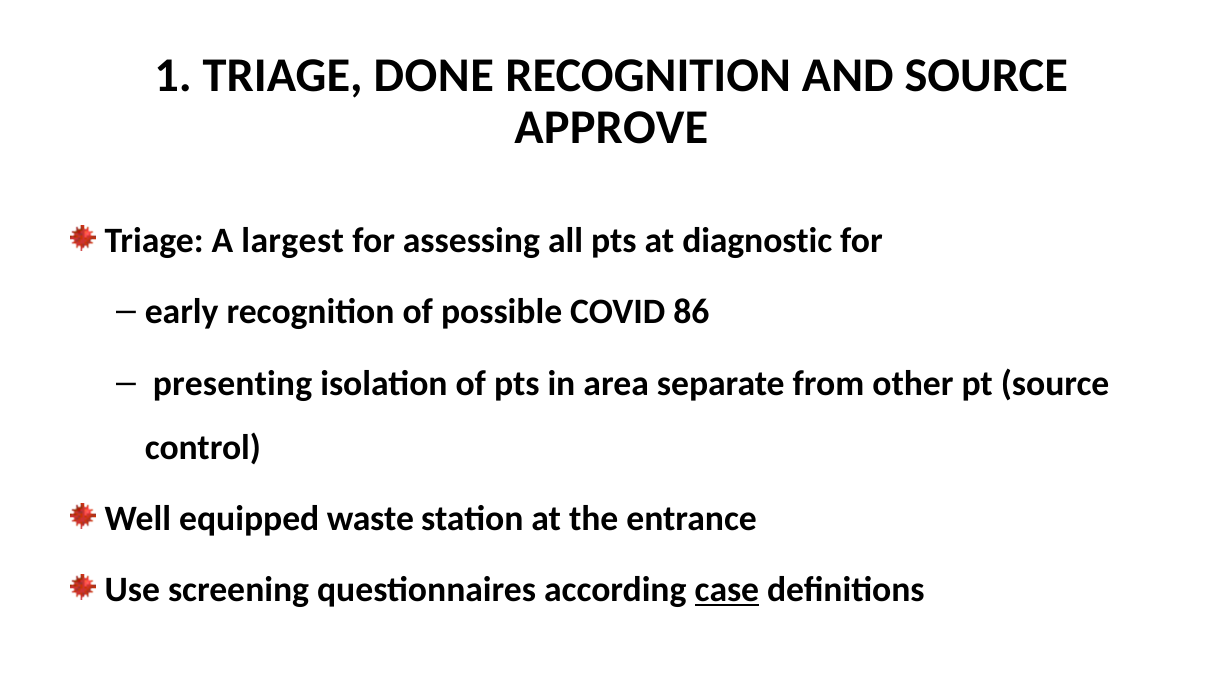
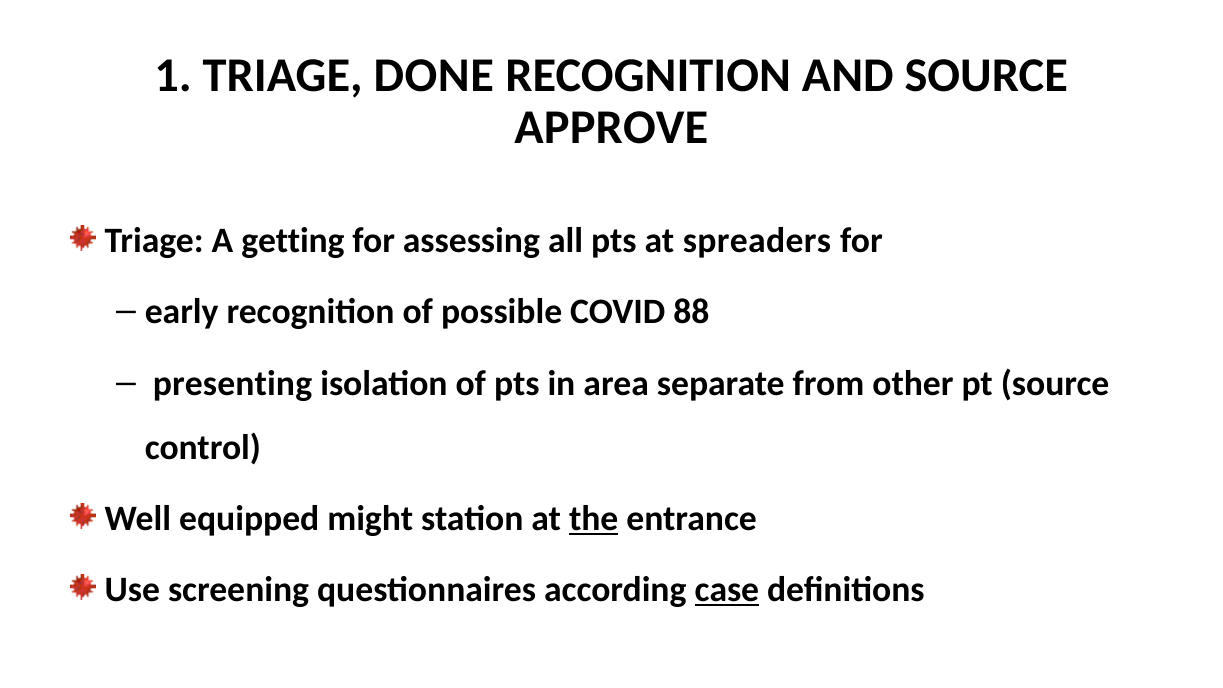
largest: largest -> getting
diagnostic: diagnostic -> spreaders
86: 86 -> 88
waste: waste -> might
the underline: none -> present
